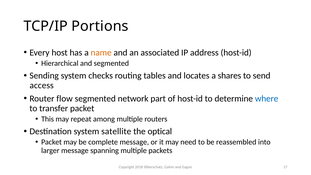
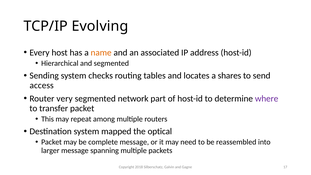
Portions: Portions -> Evolving
flow: flow -> very
where colour: blue -> purple
satellite: satellite -> mapped
